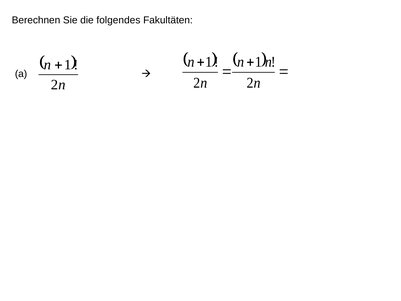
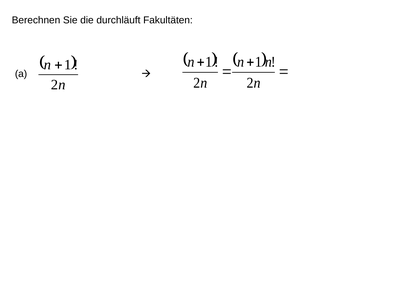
folgendes: folgendes -> durchläuft
